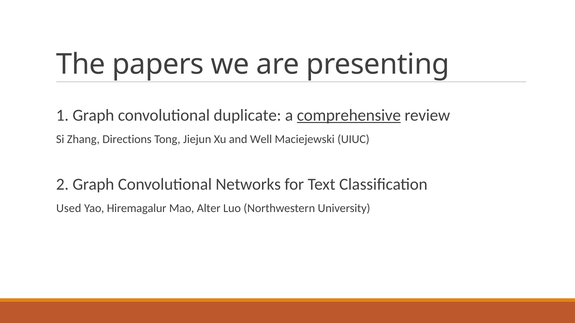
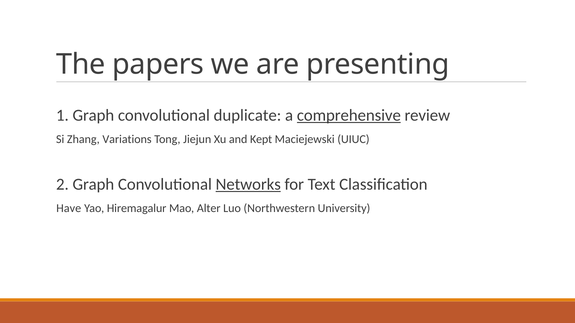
Directions: Directions -> Variations
Well: Well -> Kept
Networks underline: none -> present
Used: Used -> Have
